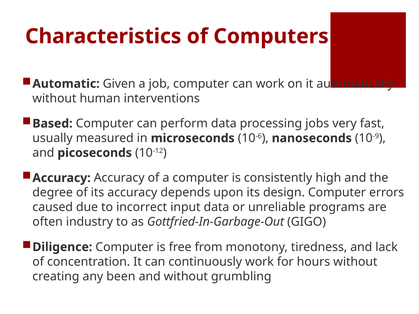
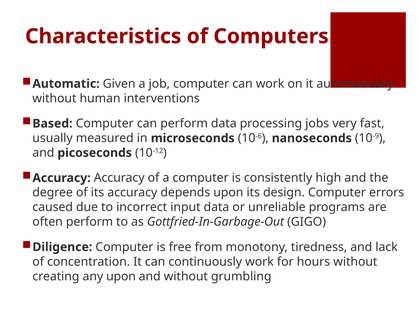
often industry: industry -> perform
any been: been -> upon
